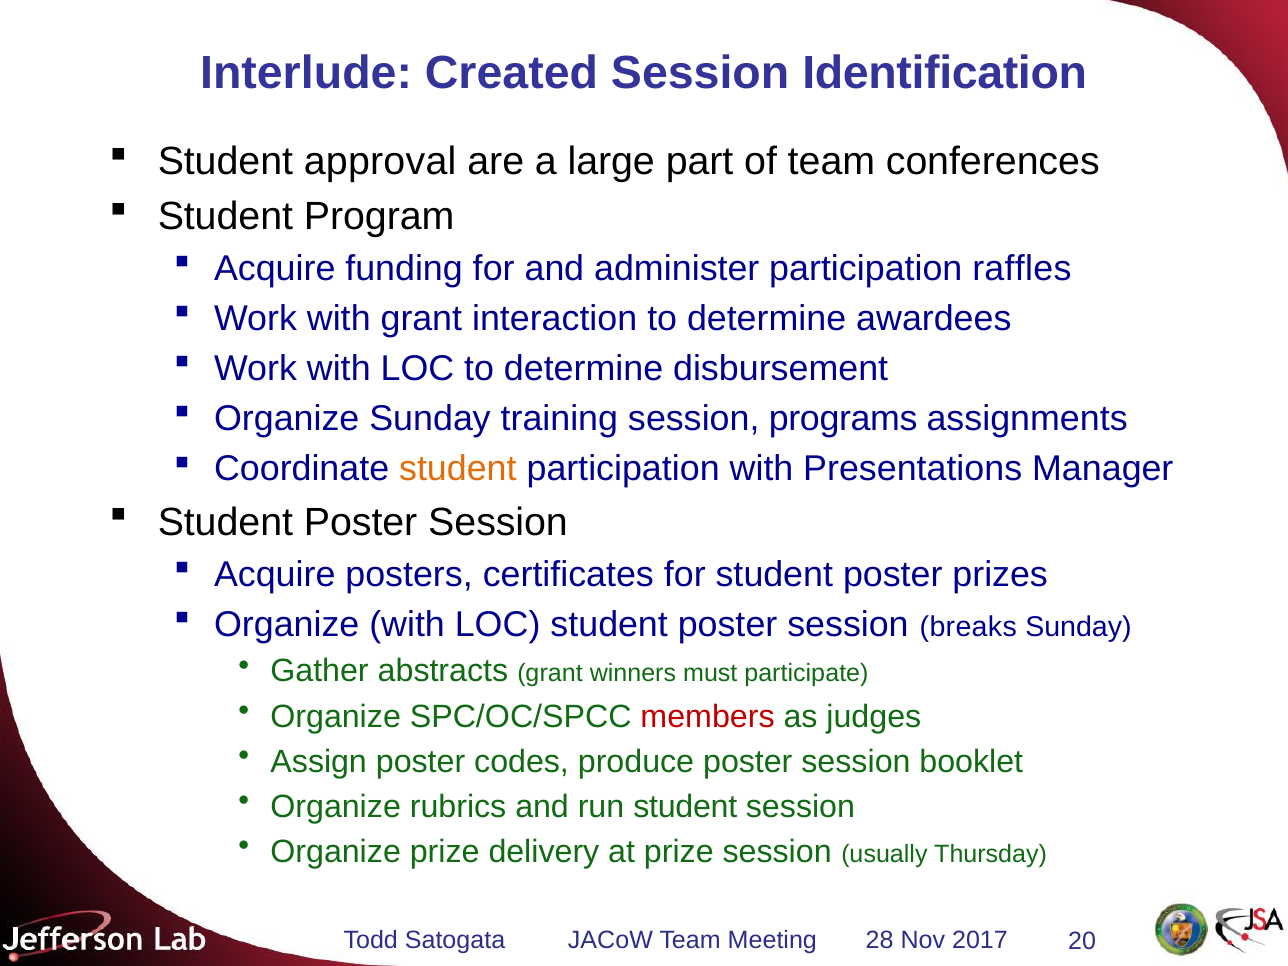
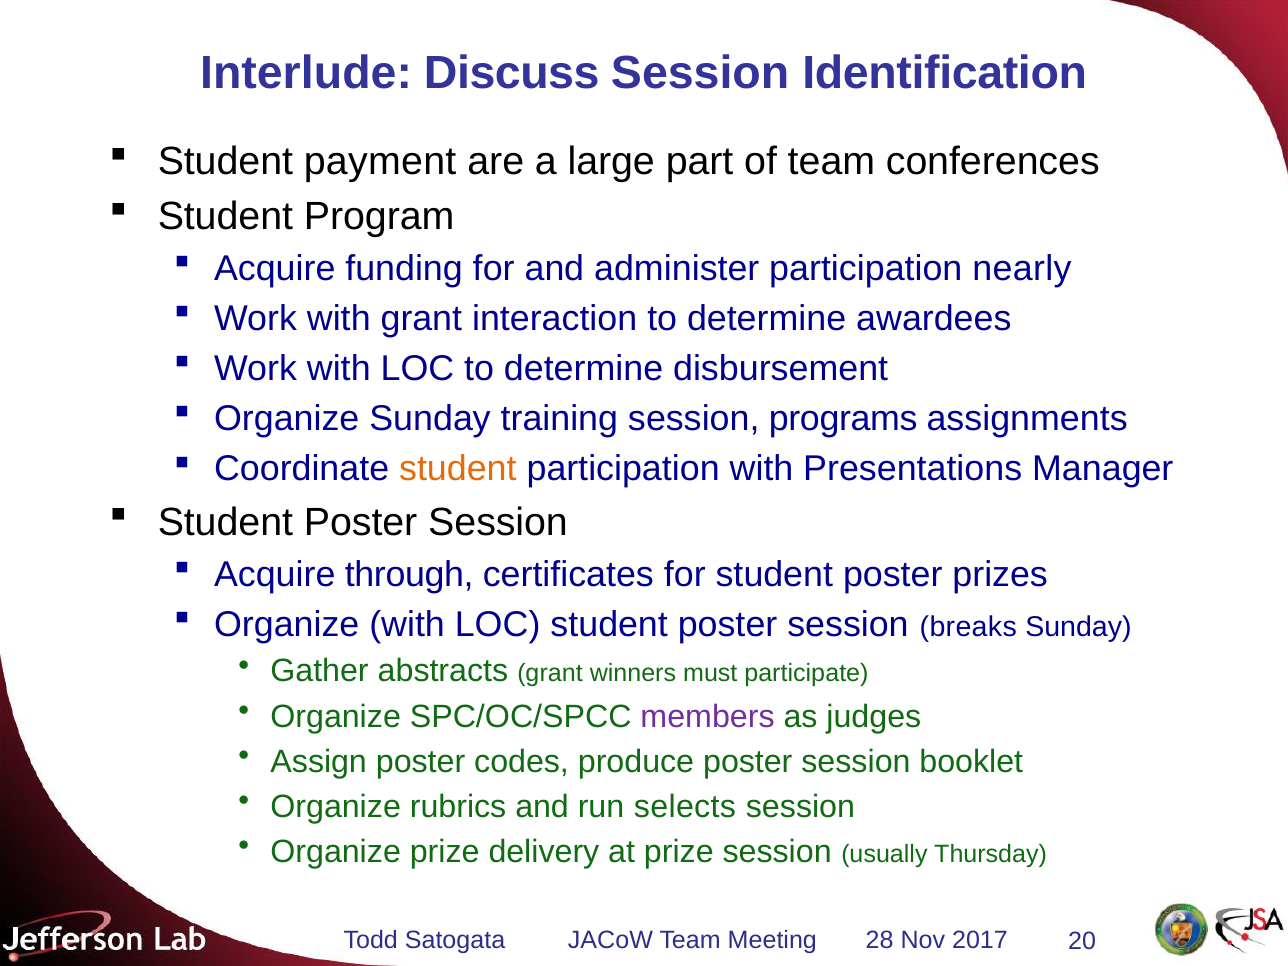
Created: Created -> Discuss
approval: approval -> payment
raffles: raffles -> nearly
posters: posters -> through
members colour: red -> purple
run student: student -> selects
